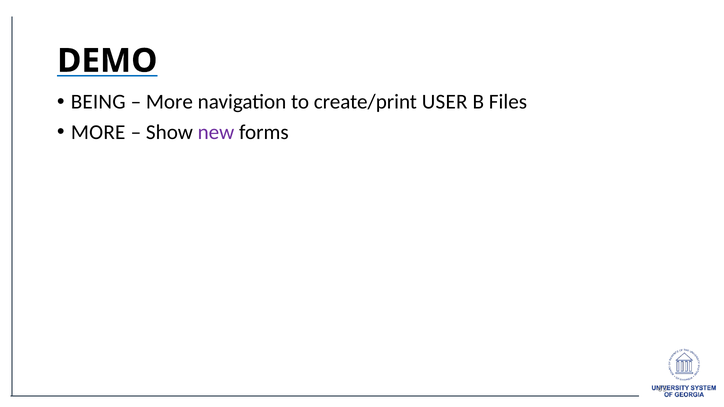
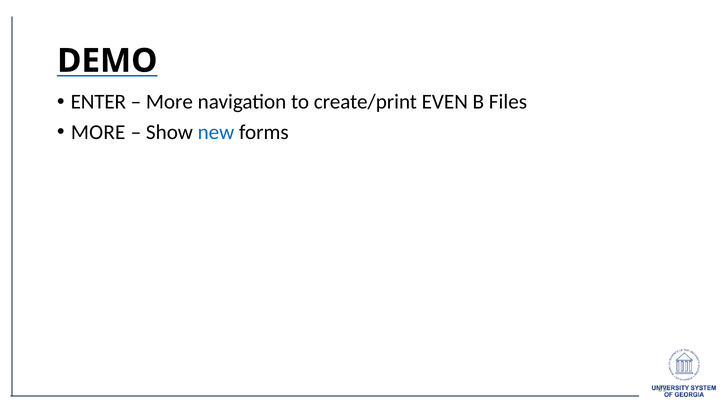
BEING: BEING -> ENTER
USER: USER -> EVEN
new colour: purple -> blue
